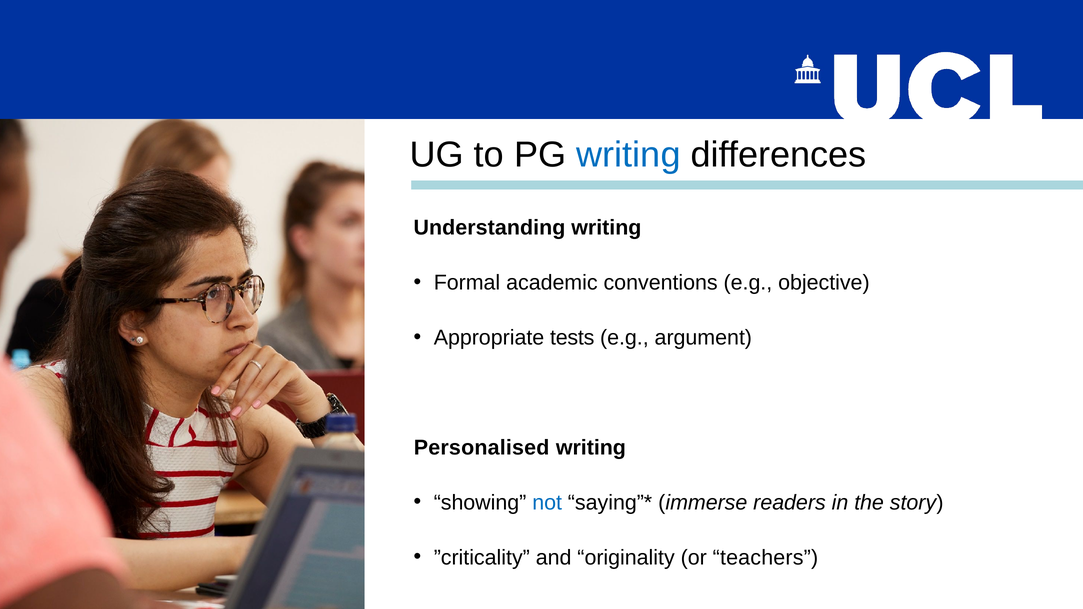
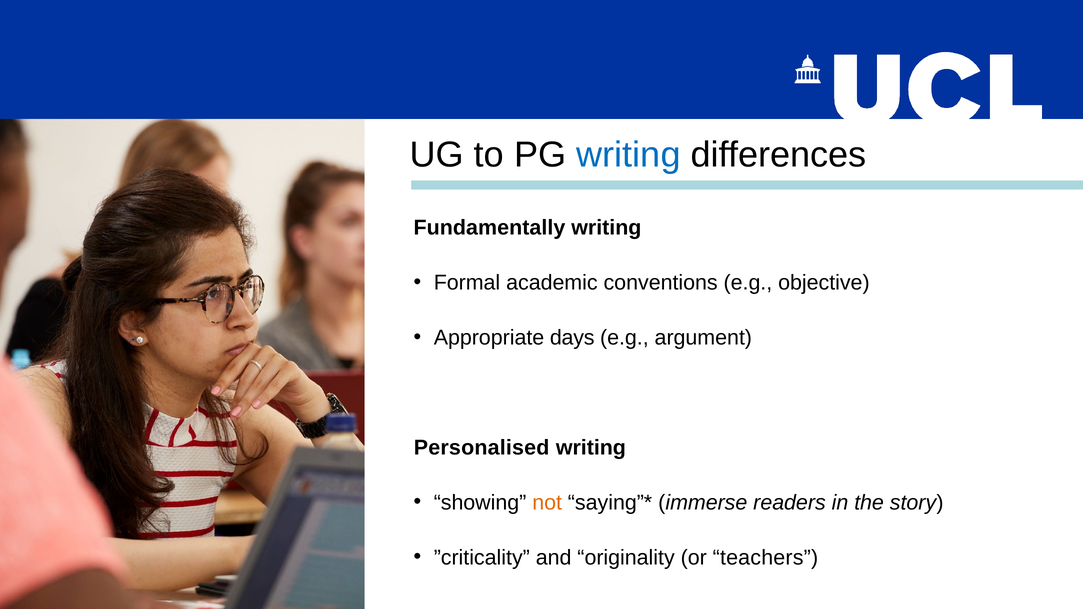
Understanding: Understanding -> Fundamentally
tests: tests -> days
not colour: blue -> orange
